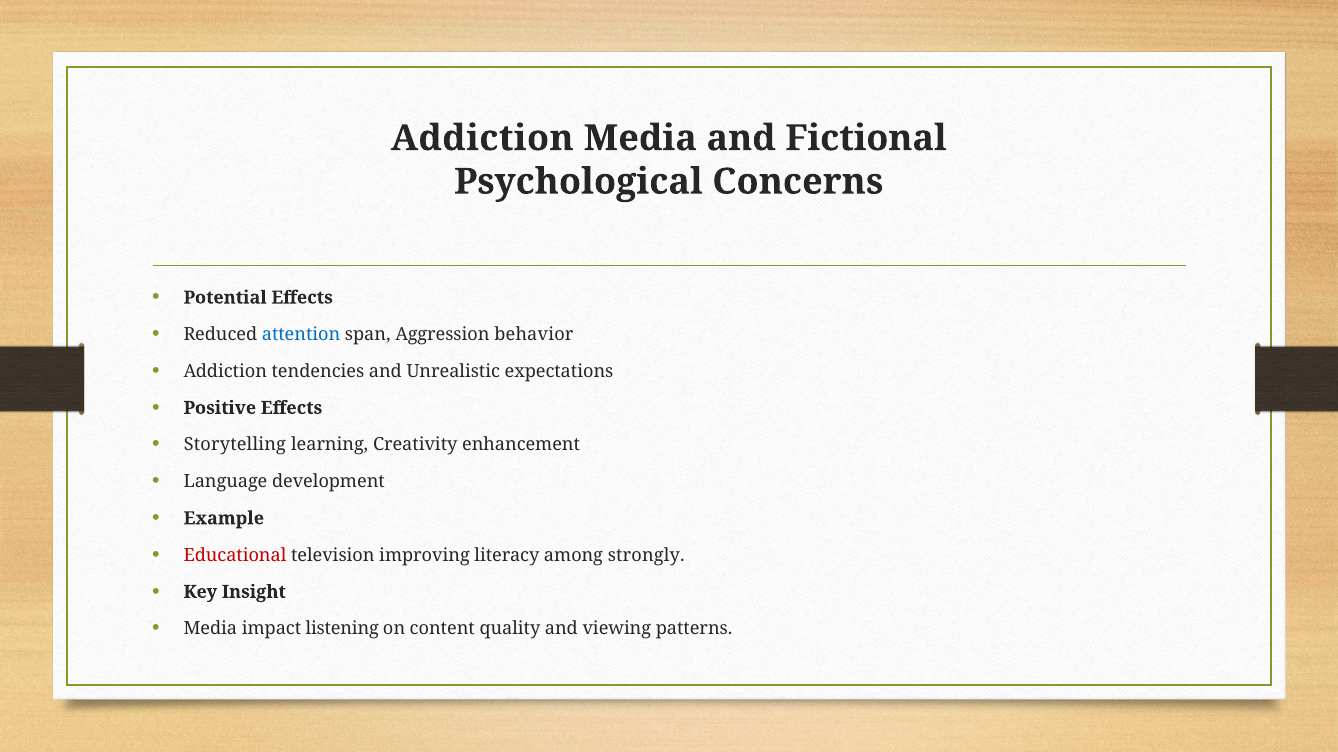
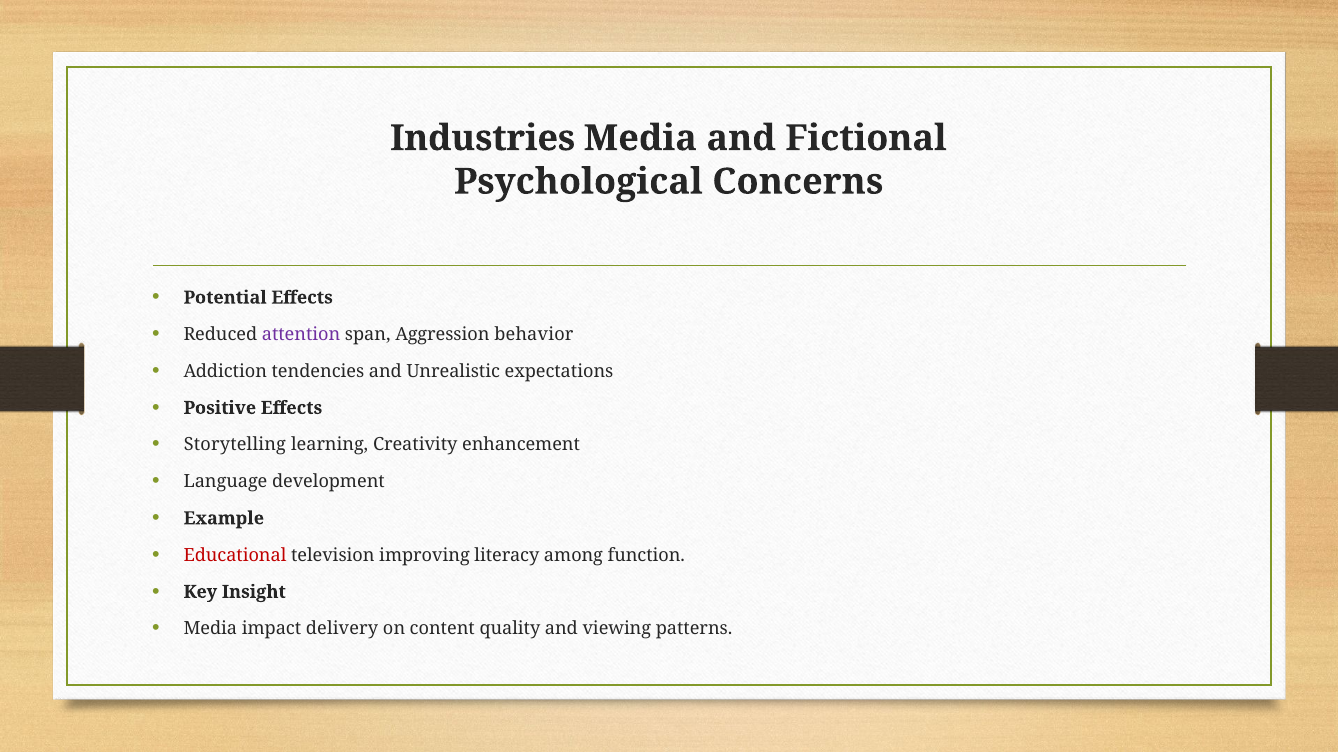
Addiction at (482, 138): Addiction -> Industries
attention colour: blue -> purple
strongly: strongly -> function
listening: listening -> delivery
